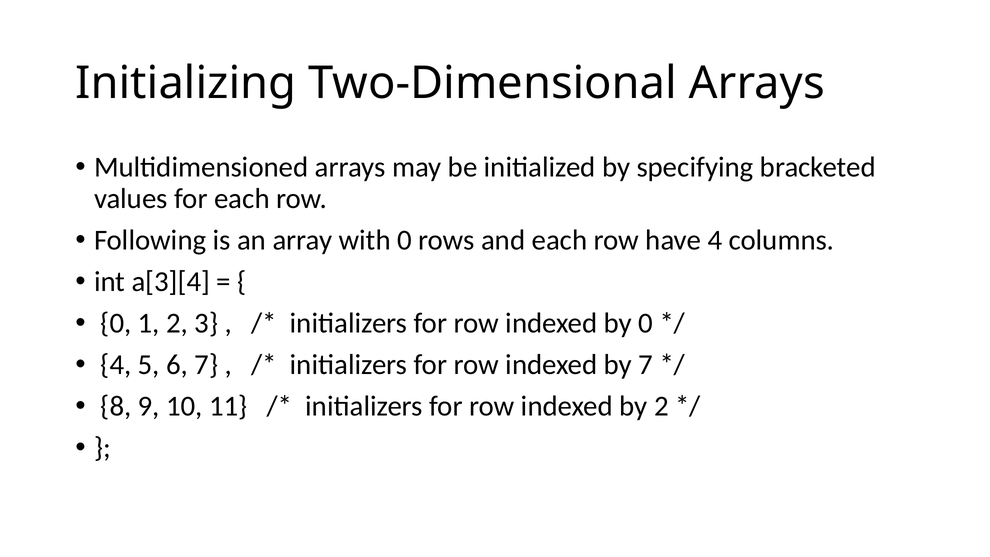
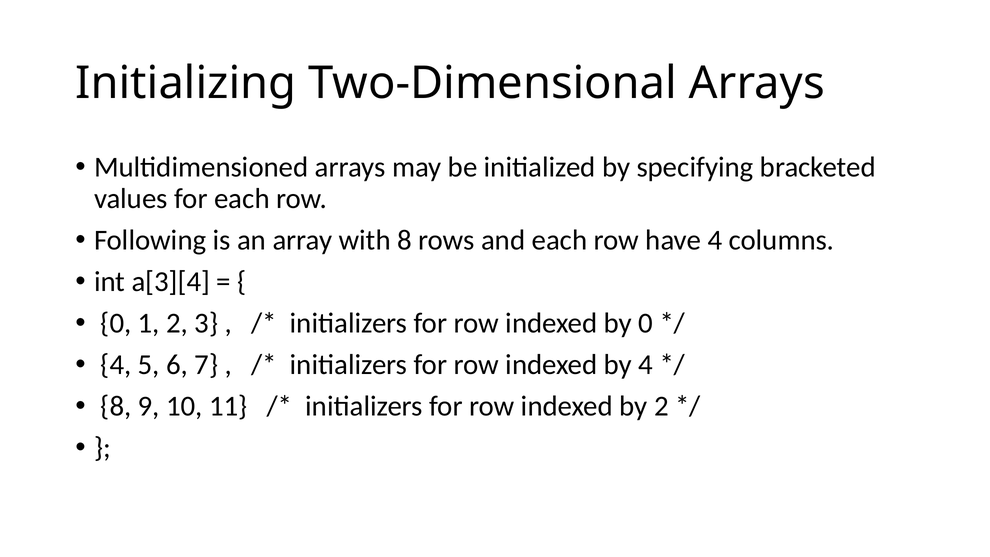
with 0: 0 -> 8
by 7: 7 -> 4
